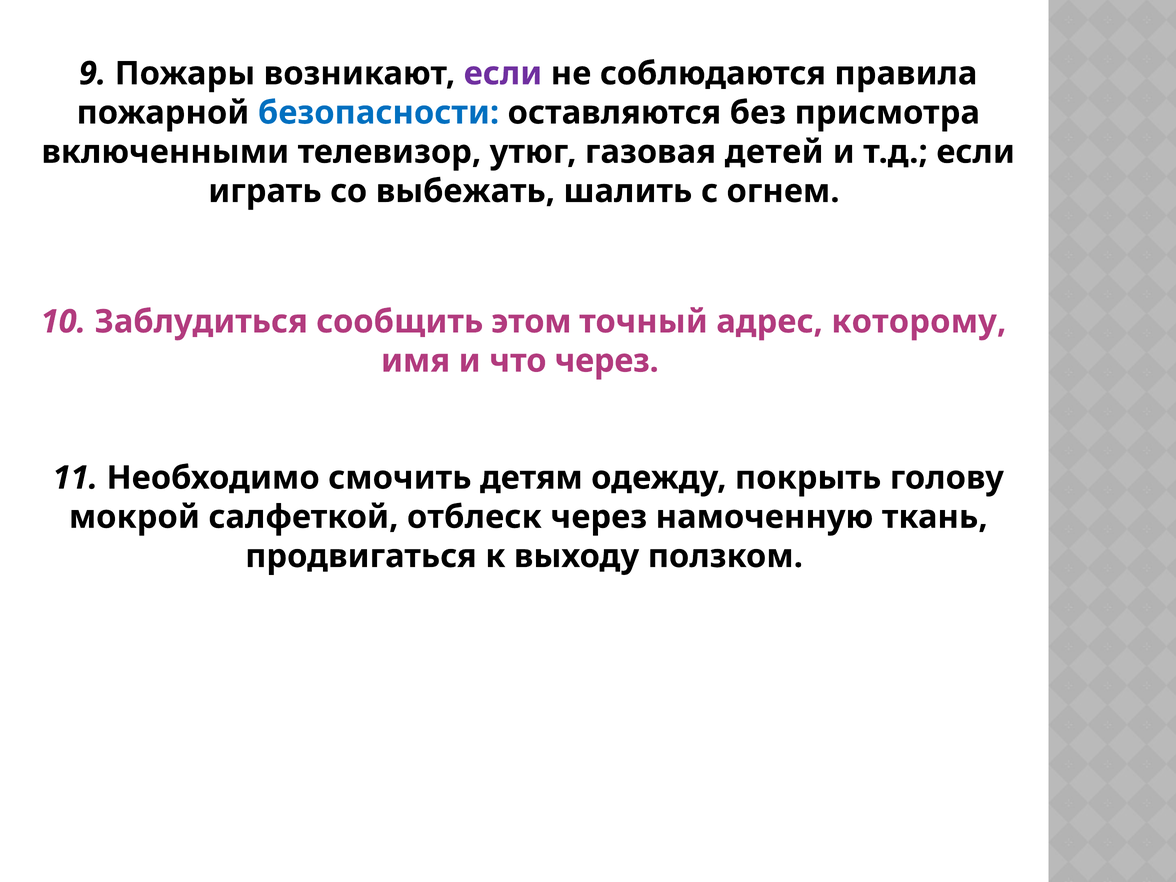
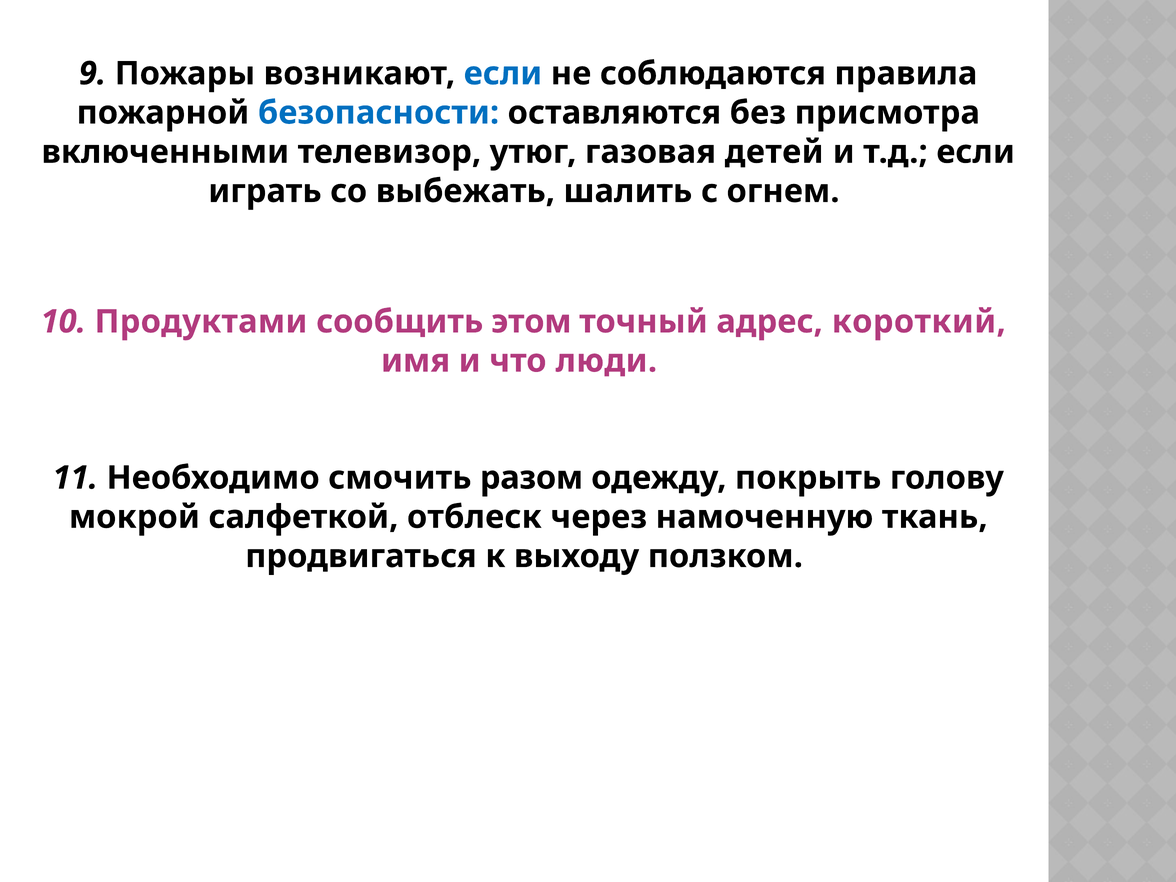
если at (503, 74) colour: purple -> blue
Заблудиться: Заблудиться -> Продуктами
которому: которому -> короткий
что через: через -> люди
детям: детям -> разом
